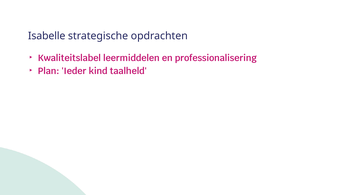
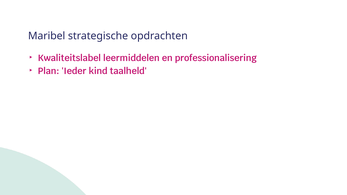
Isabelle: Isabelle -> Maribel
